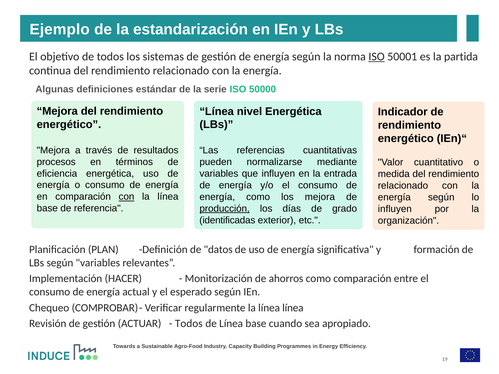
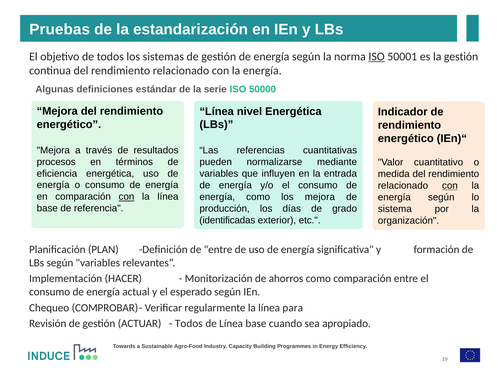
Ejemplo: Ejemplo -> Pruebas
la partida: partida -> gestión
con at (450, 186) underline: none -> present
producción underline: present -> none
influyen at (395, 209): influyen -> sistema
de datos: datos -> entre
línea línea: línea -> para
